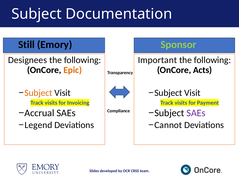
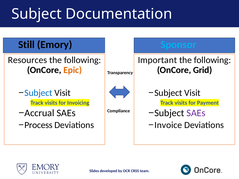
Sponsor colour: light green -> light blue
Designees: Designees -> Resources
Acts: Acts -> Grid
Subject at (38, 93) colour: orange -> blue
Cannot: Cannot -> Invoice
Legend: Legend -> Process
